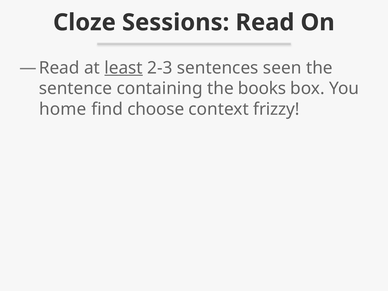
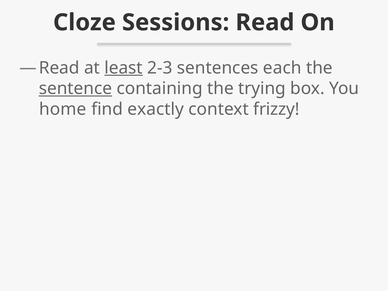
seen: seen -> each
sentence underline: none -> present
books: books -> trying
choose: choose -> exactly
